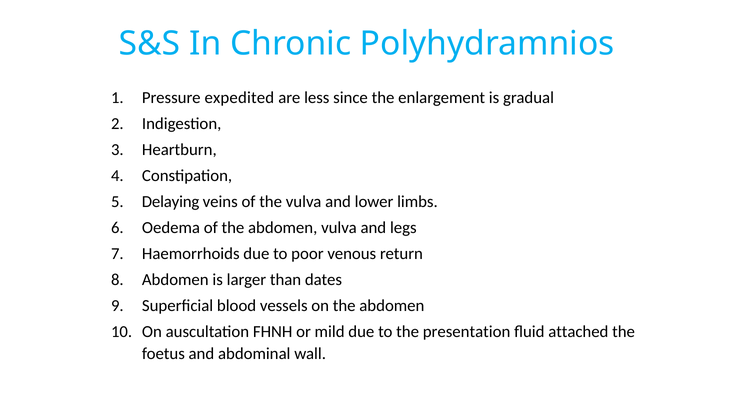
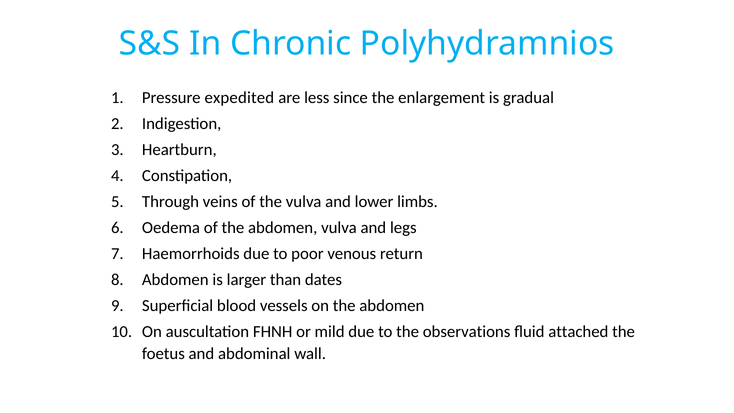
Delaying: Delaying -> Through
presentation: presentation -> observations
